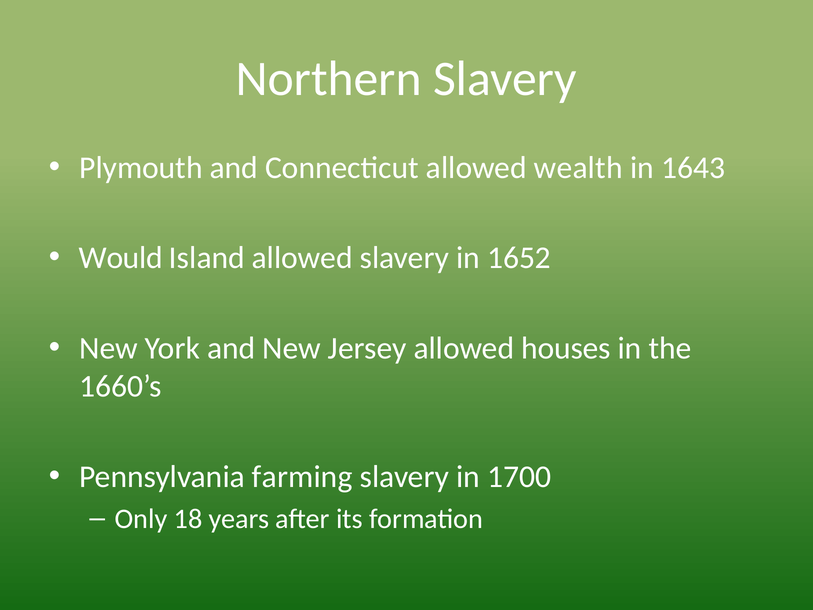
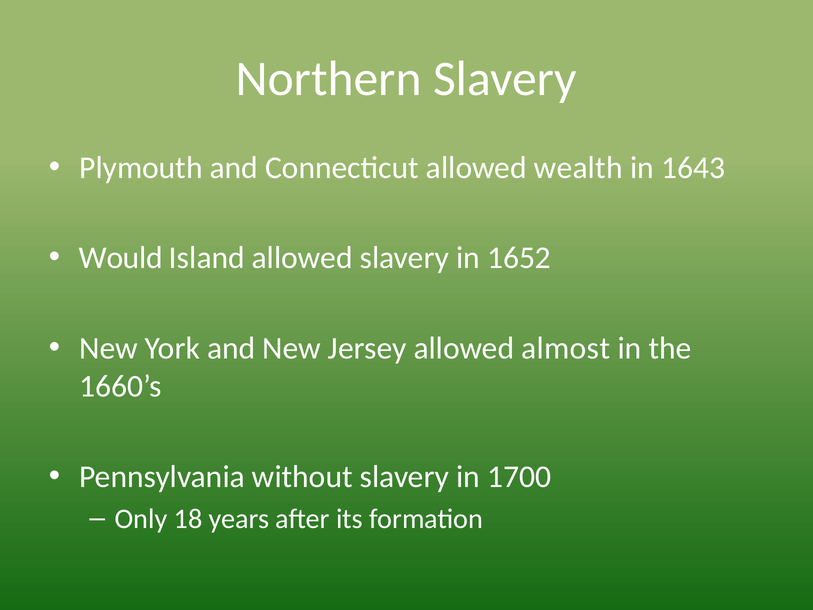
houses: houses -> almost
farming: farming -> without
